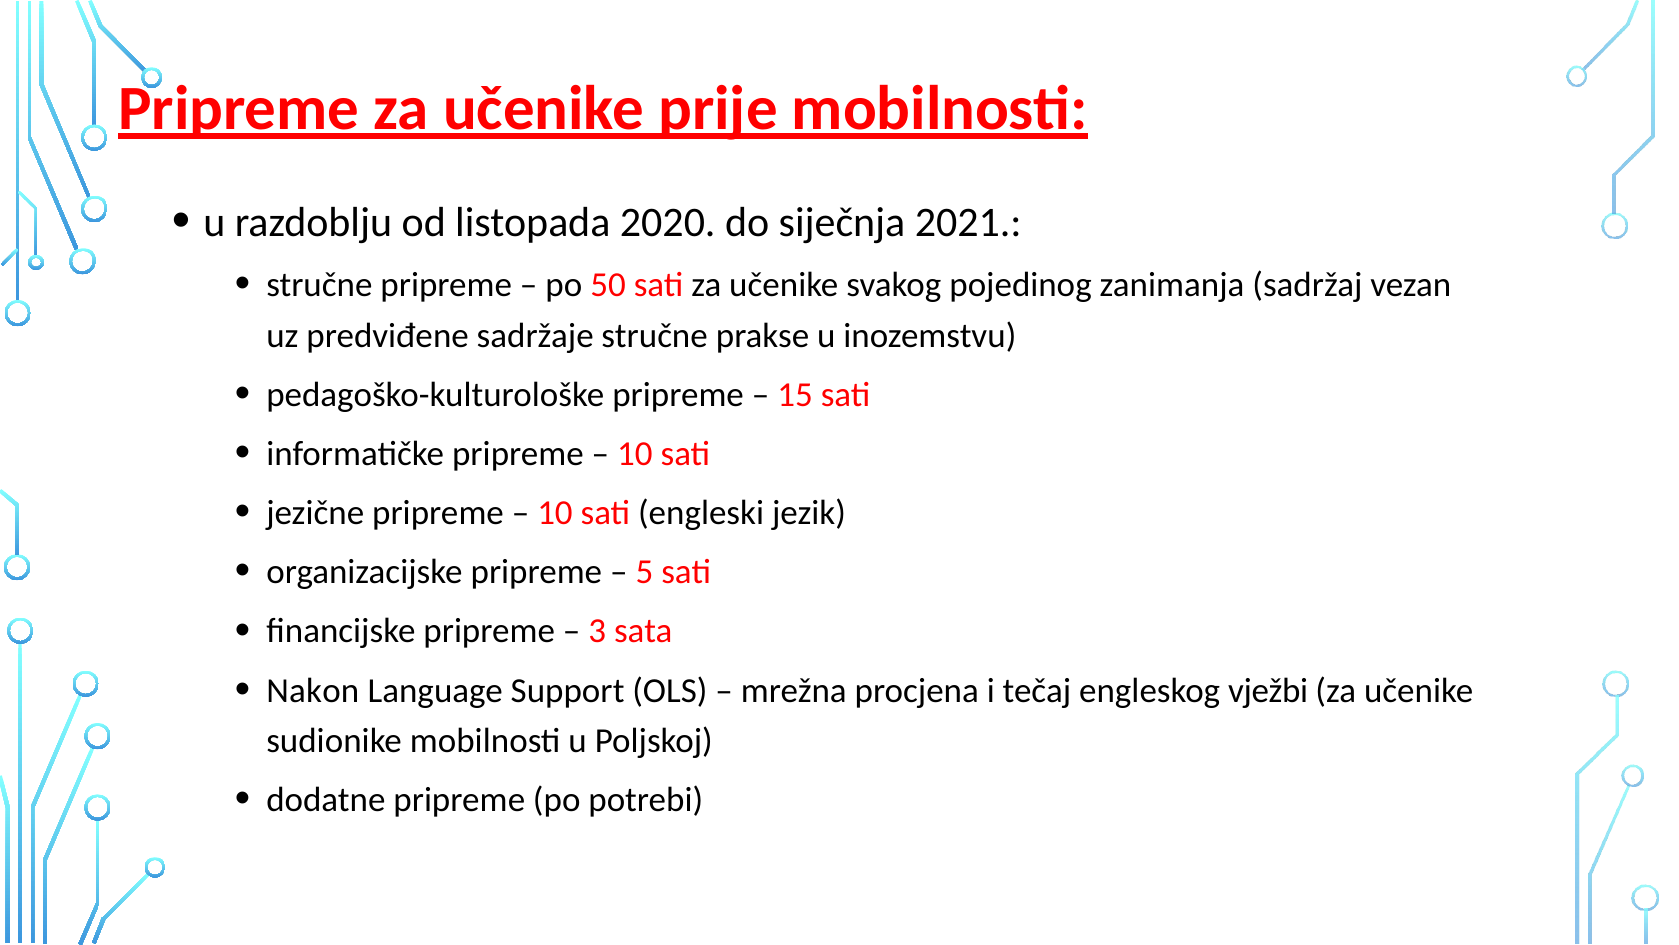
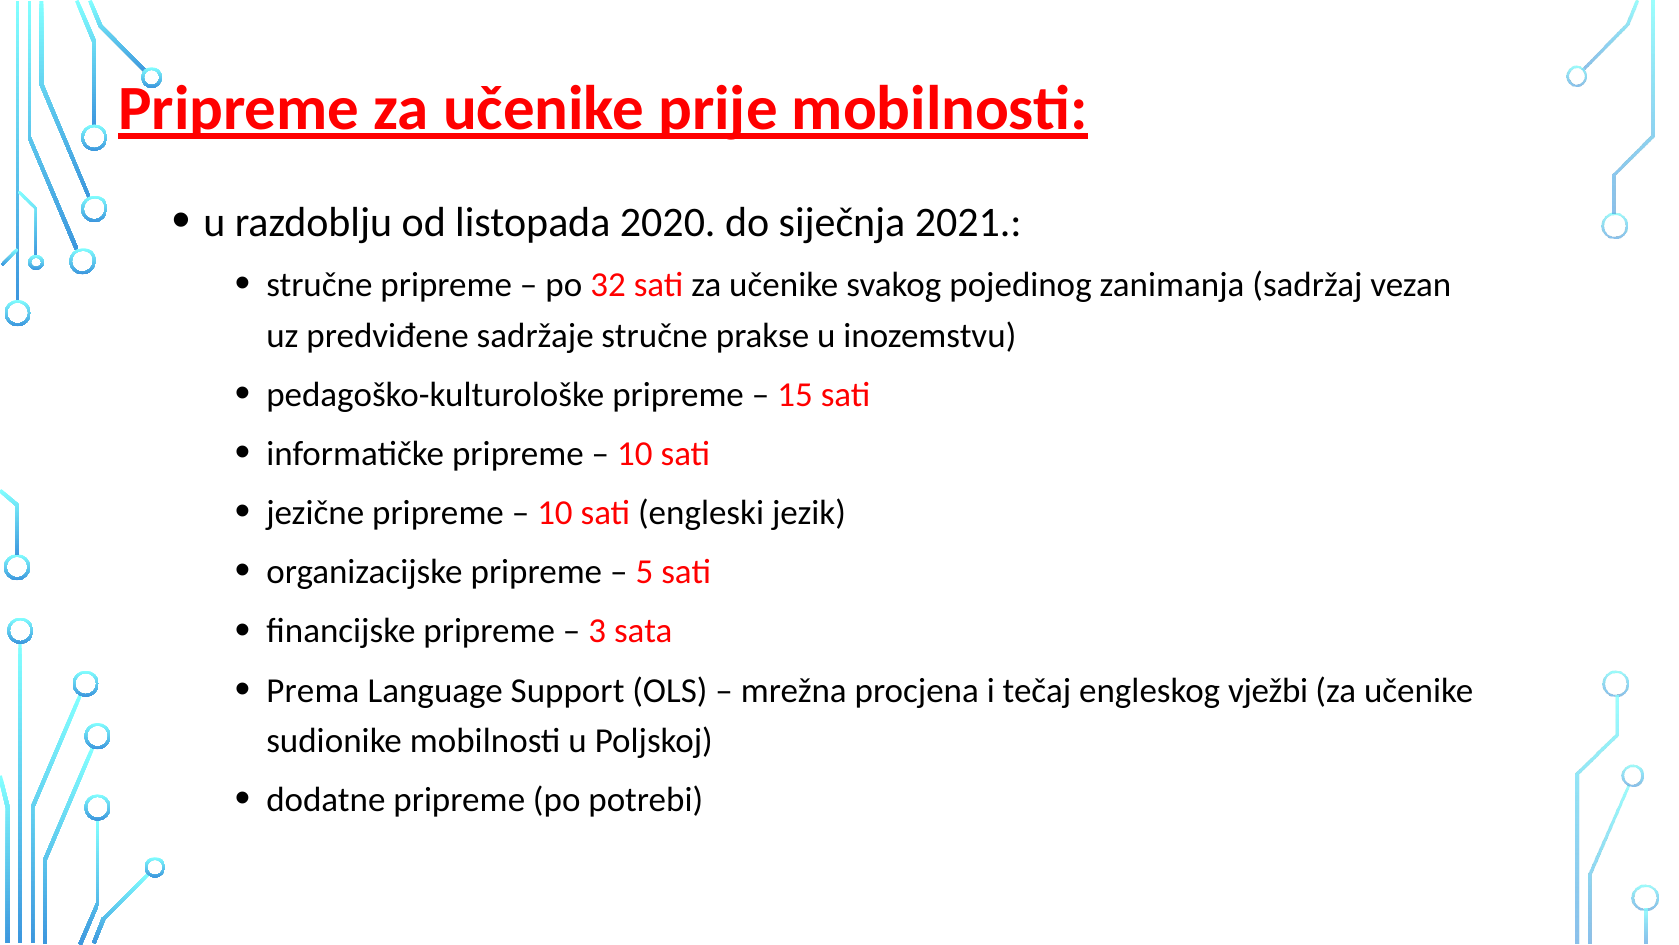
50: 50 -> 32
Nakon: Nakon -> Prema
